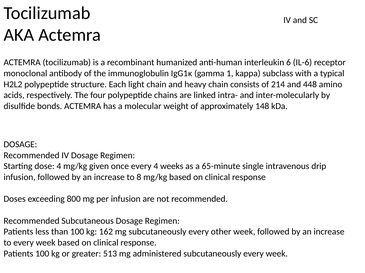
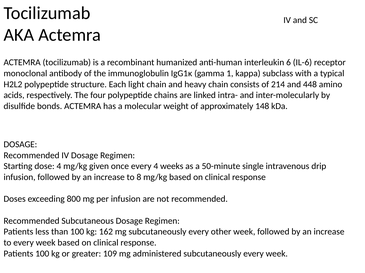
65-minute: 65-minute -> 50-minute
513: 513 -> 109
